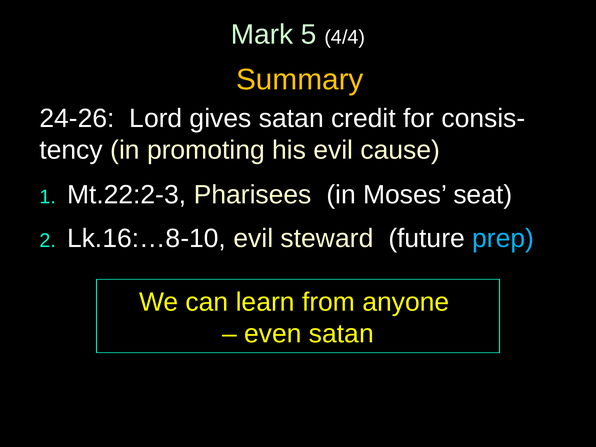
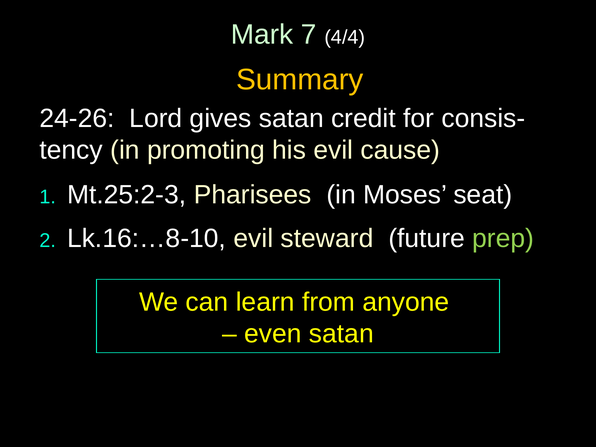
5: 5 -> 7
Mt.22:2-3: Mt.22:2-3 -> Mt.25:2-3
prep colour: light blue -> light green
